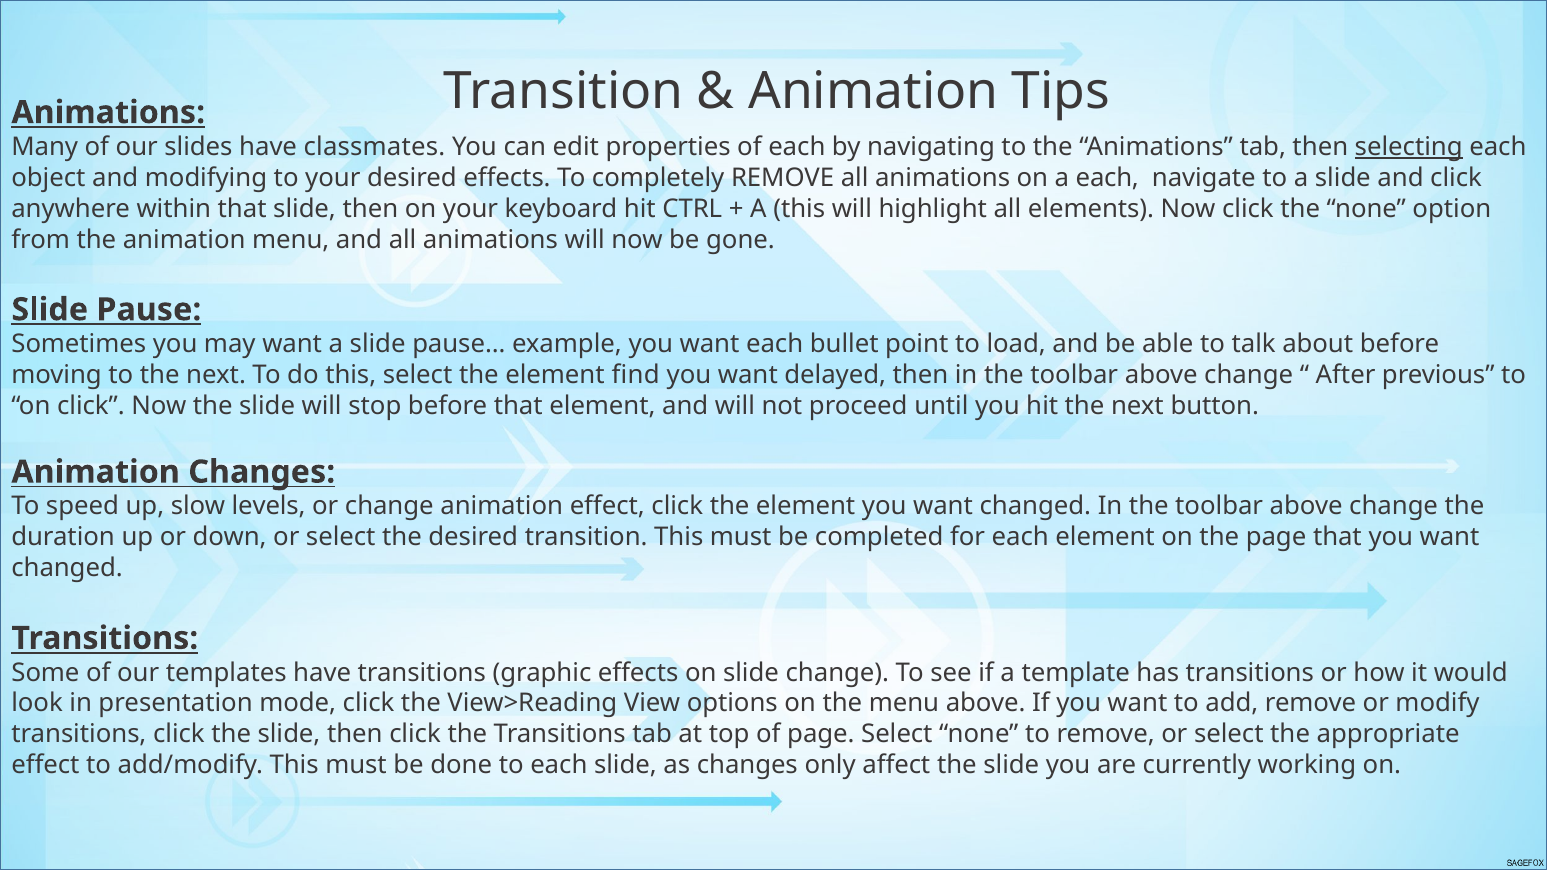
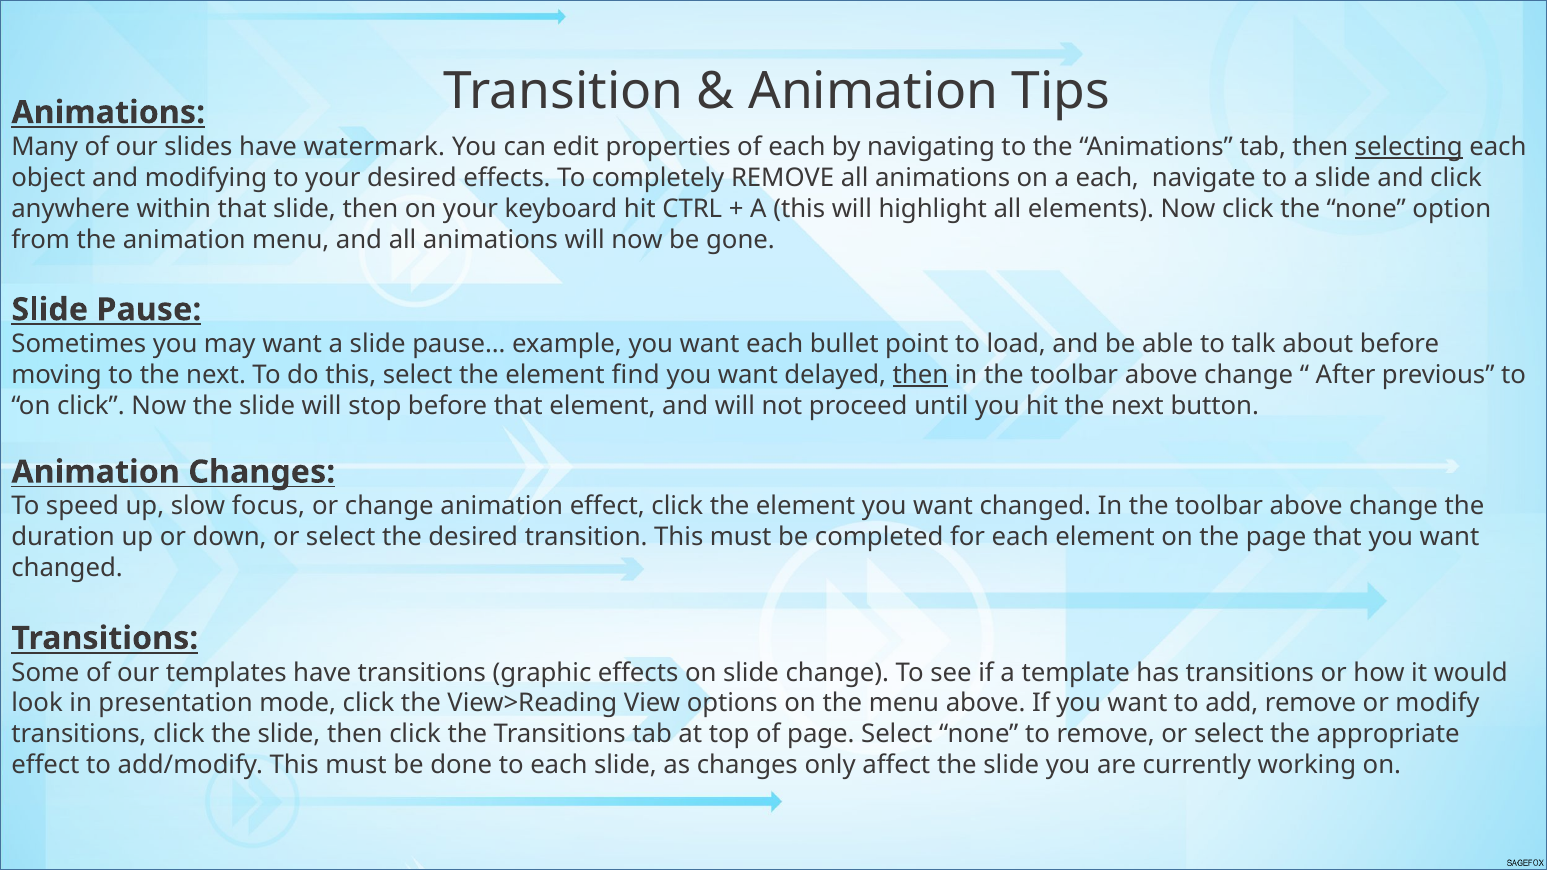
classmates: classmates -> watermark
then at (921, 375) underline: none -> present
levels: levels -> focus
